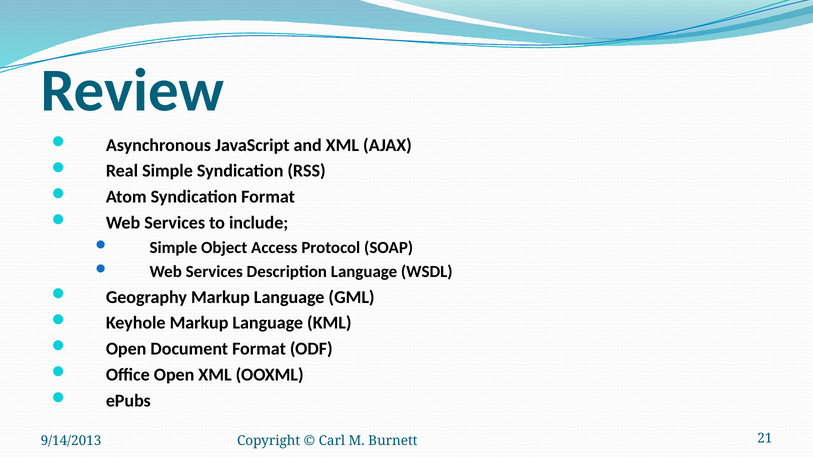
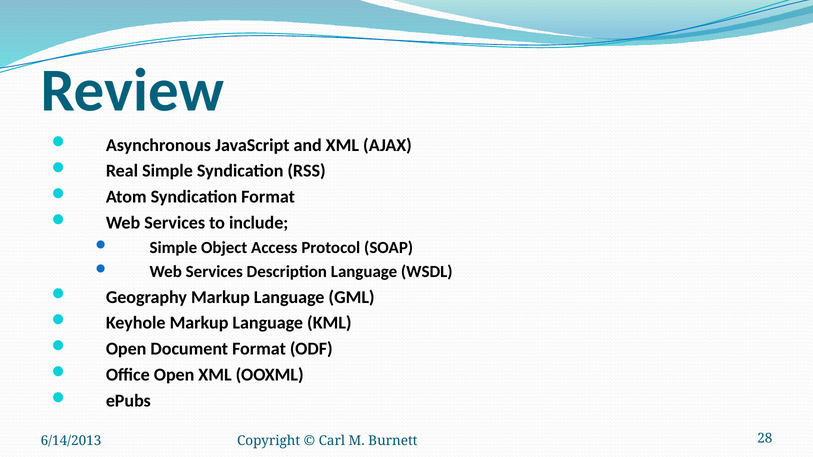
9/14/2013: 9/14/2013 -> 6/14/2013
21: 21 -> 28
